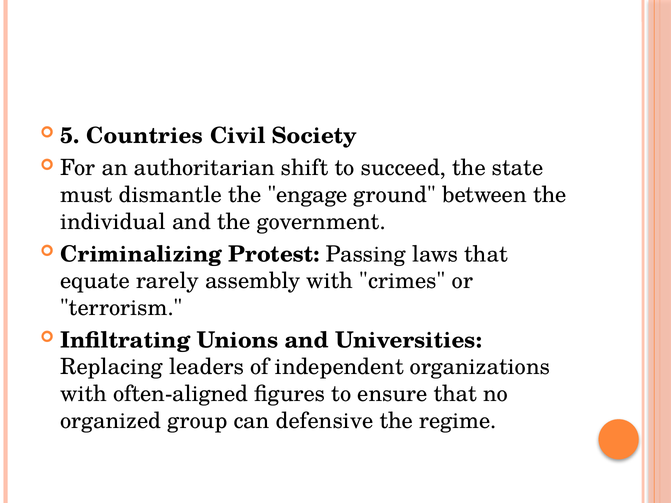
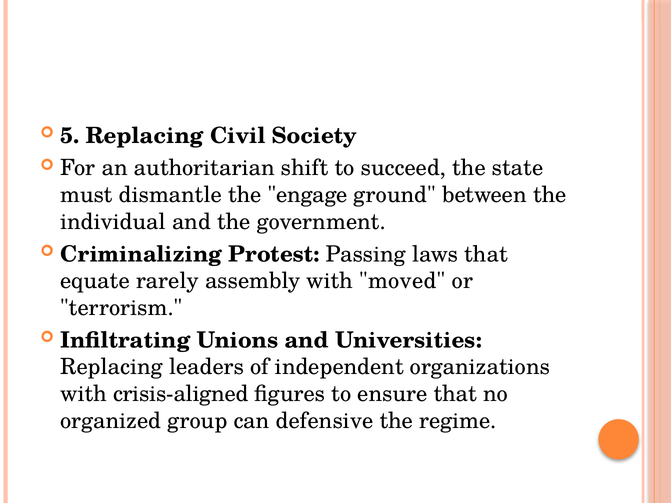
5 Countries: Countries -> Replacing
crimes: crimes -> moved
often-aligned: often-aligned -> crisis-aligned
